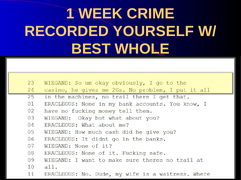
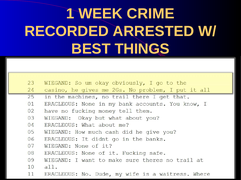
YOURSELF: YOURSELF -> ARRESTED
WHOLE: WHOLE -> THINGS
